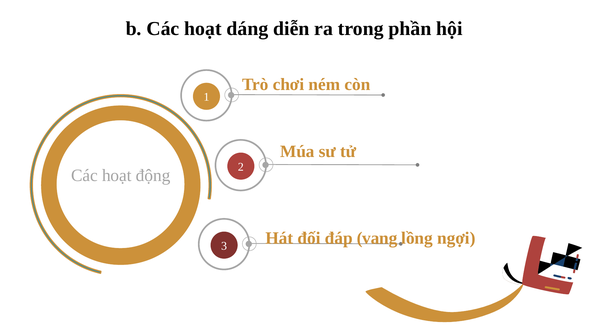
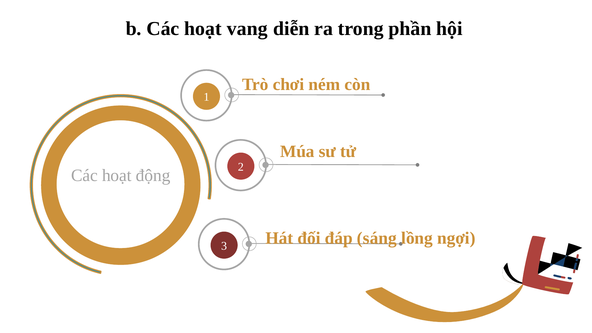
dáng: dáng -> vang
vang: vang -> sáng
